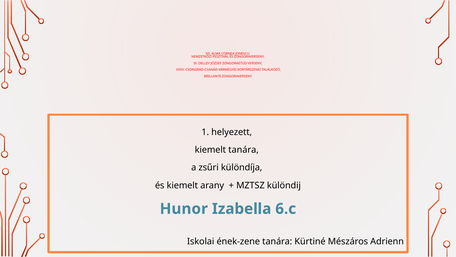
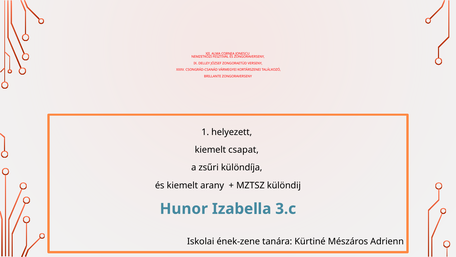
kiemelt tanára: tanára -> csapat
6.c: 6.c -> 3.c
